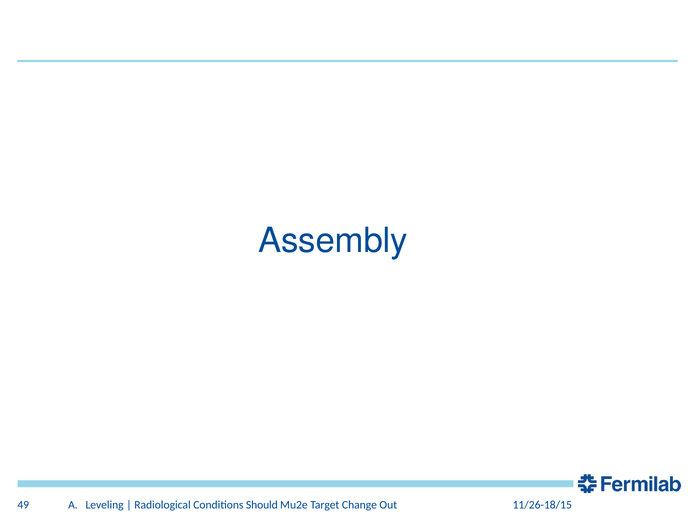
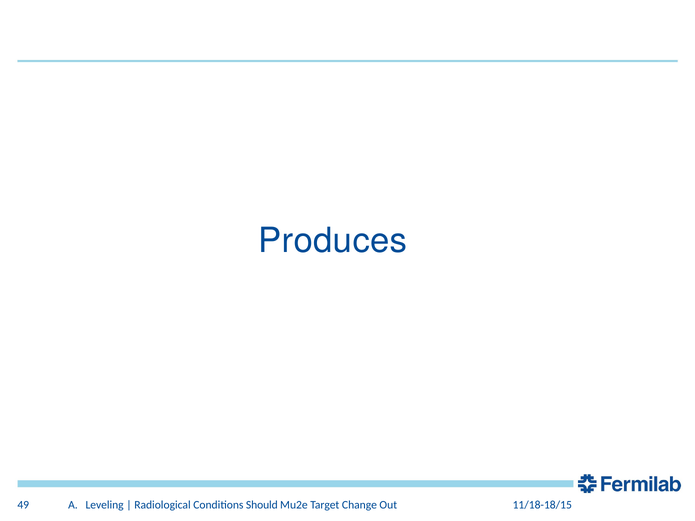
Assembly: Assembly -> Produces
11/26-18/15: 11/26-18/15 -> 11/18-18/15
